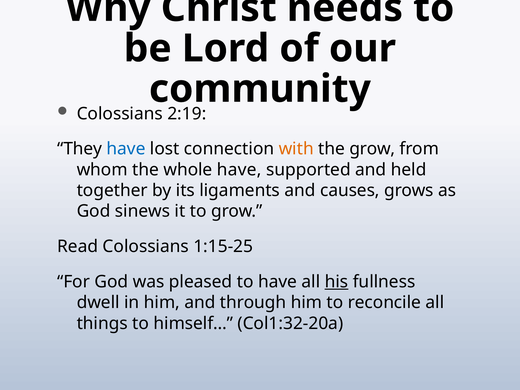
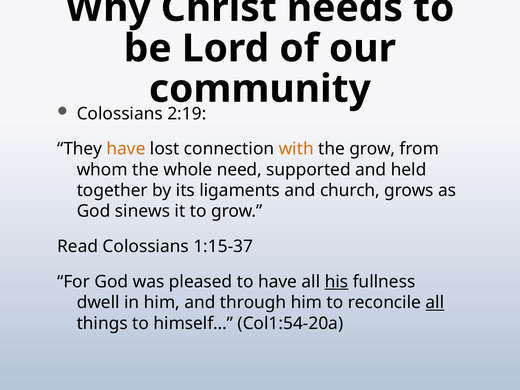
have at (126, 149) colour: blue -> orange
whole have: have -> need
causes: causes -> church
1:15-25: 1:15-25 -> 1:15-37
all at (435, 303) underline: none -> present
Col1:32-20a: Col1:32-20a -> Col1:54-20a
